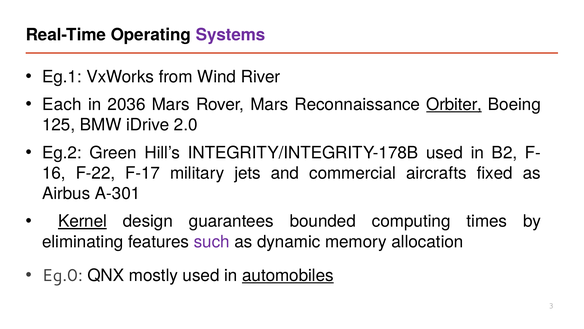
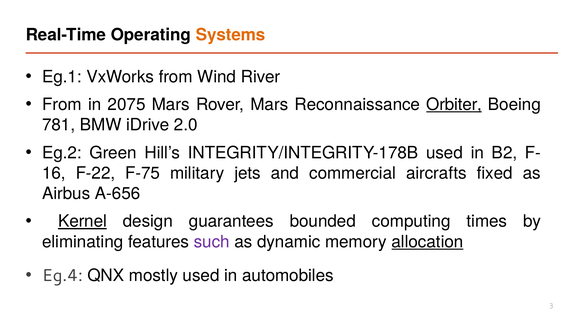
Systems colour: purple -> orange
Each at (62, 104): Each -> From
2036: 2036 -> 2075
125: 125 -> 781
F-17: F-17 -> F-75
A-301: A-301 -> A-656
allocation underline: none -> present
Eg.0: Eg.0 -> Eg.4
automobiles underline: present -> none
